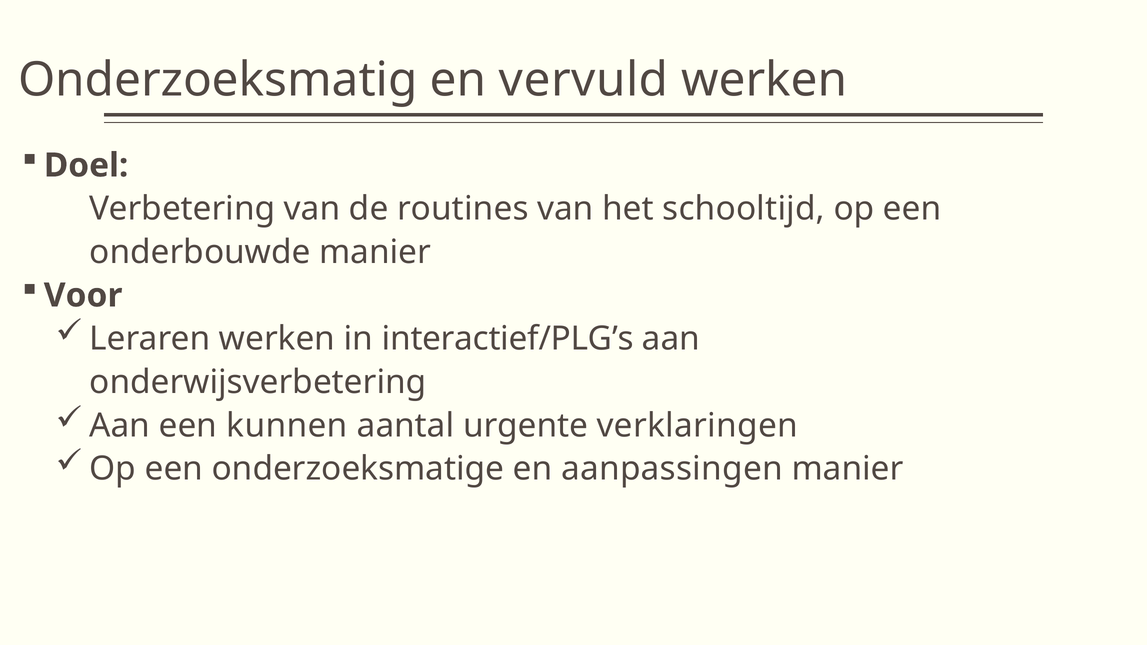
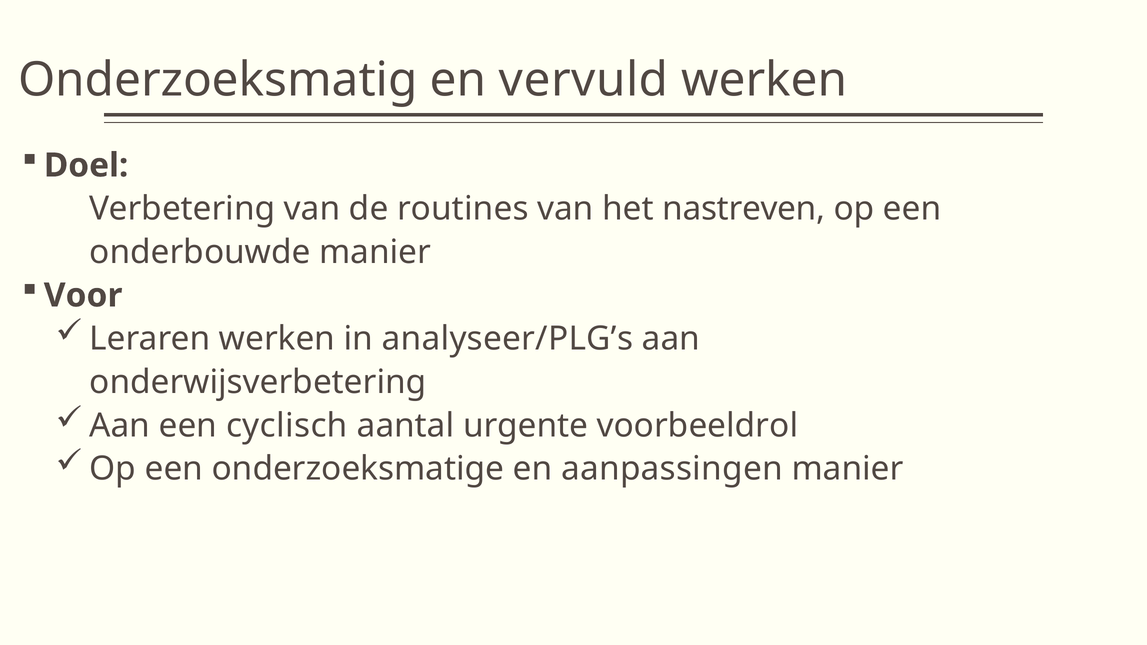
schooltijd: schooltijd -> nastreven
interactief/PLG’s: interactief/PLG’s -> analyseer/PLG’s
kunnen: kunnen -> cyclisch
verklaringen: verklaringen -> voorbeeldrol
